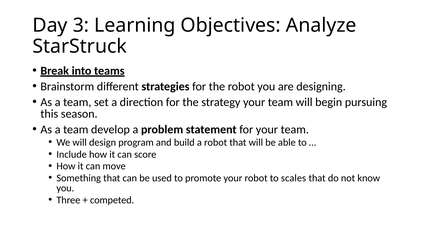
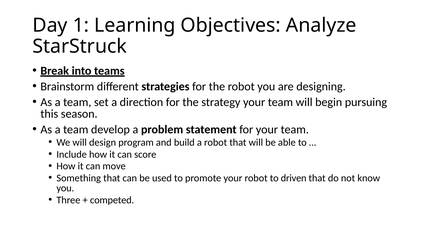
3: 3 -> 1
scales: scales -> driven
